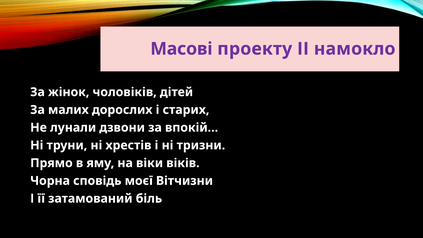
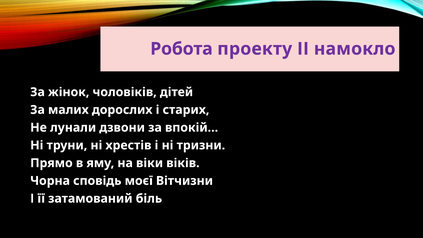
Масові: Масові -> Робота
